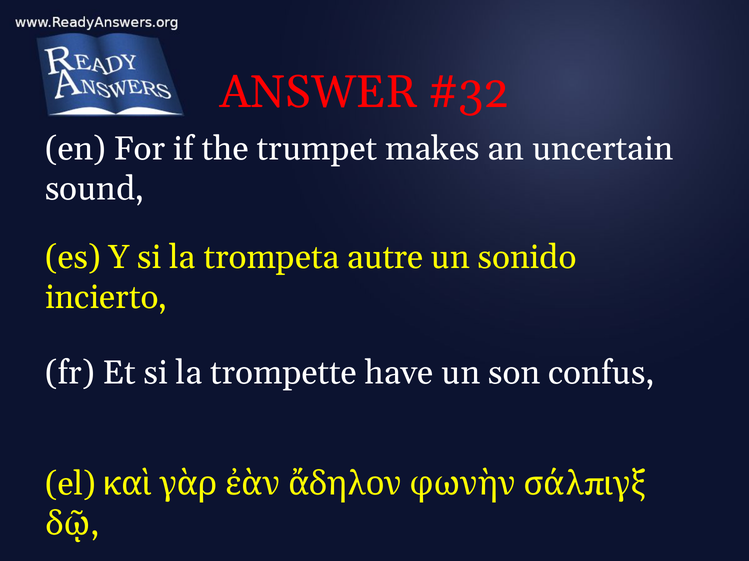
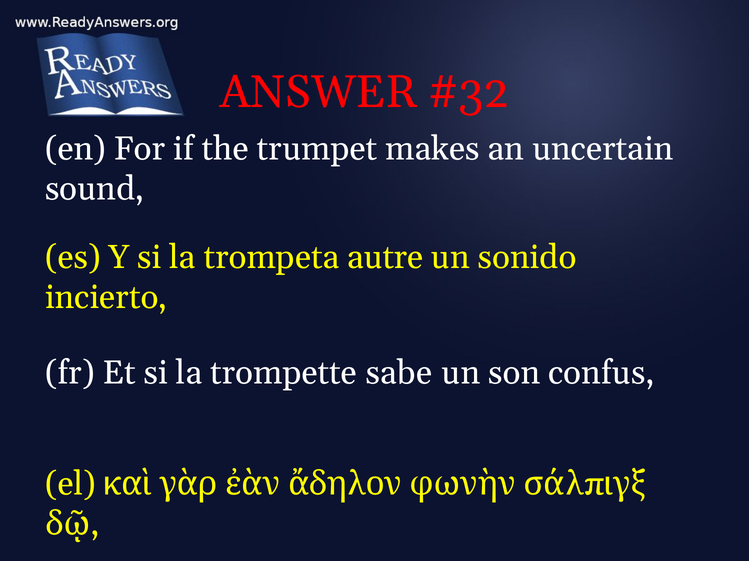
have: have -> sabe
